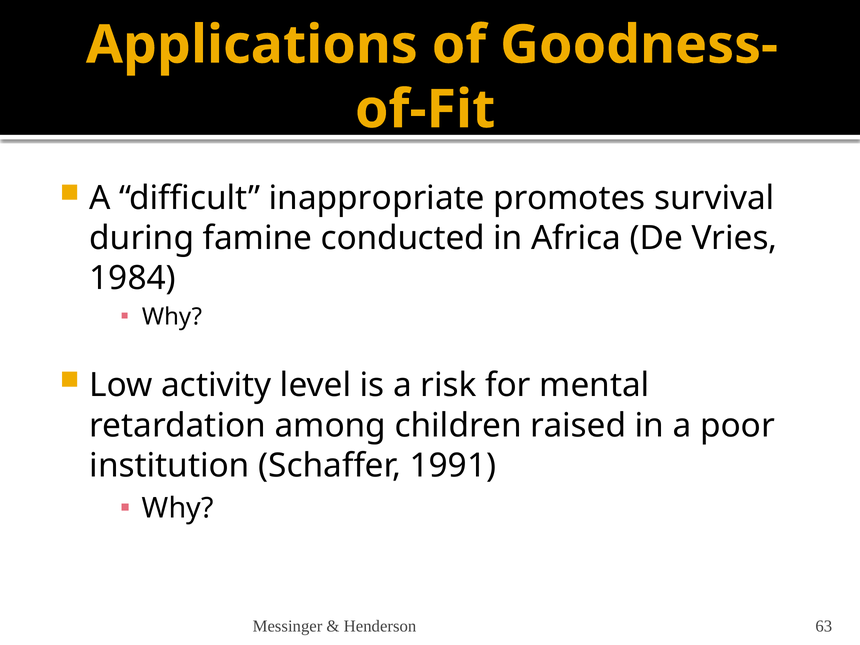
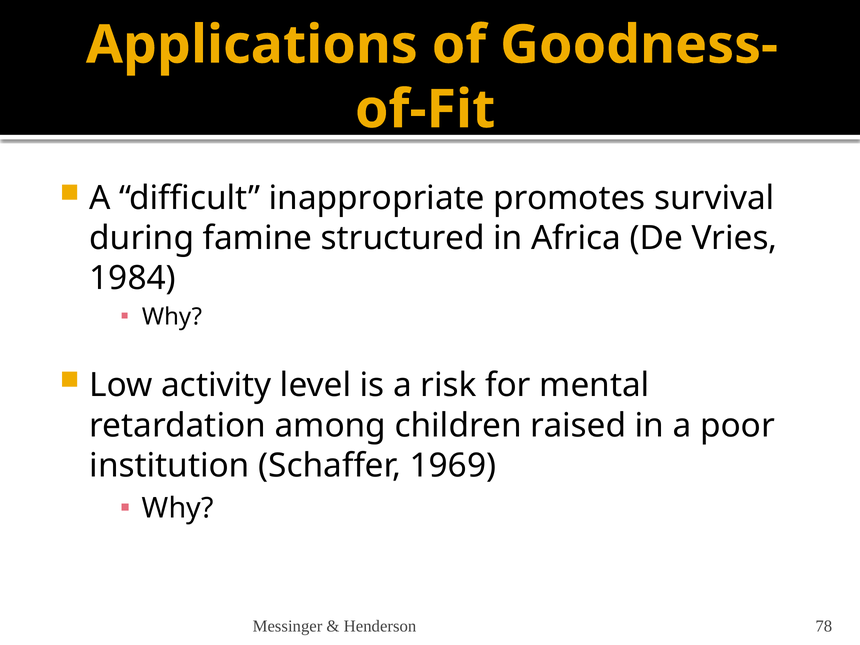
conducted: conducted -> structured
1991: 1991 -> 1969
63: 63 -> 78
